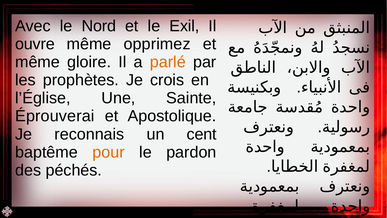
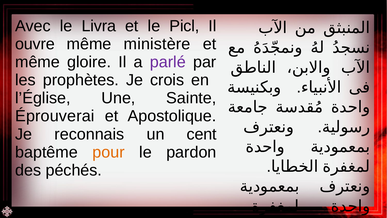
Nord: Nord -> Livra
Exil: Exil -> Picl
opprimez: opprimez -> ministère
parlé colour: orange -> purple
